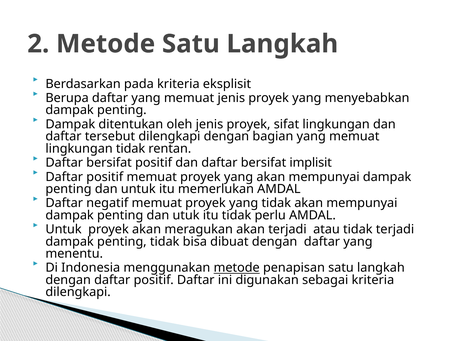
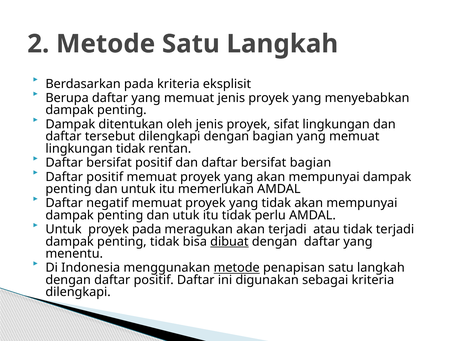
bersifat implisit: implisit -> bagian
proyek akan: akan -> pada
dibuat underline: none -> present
